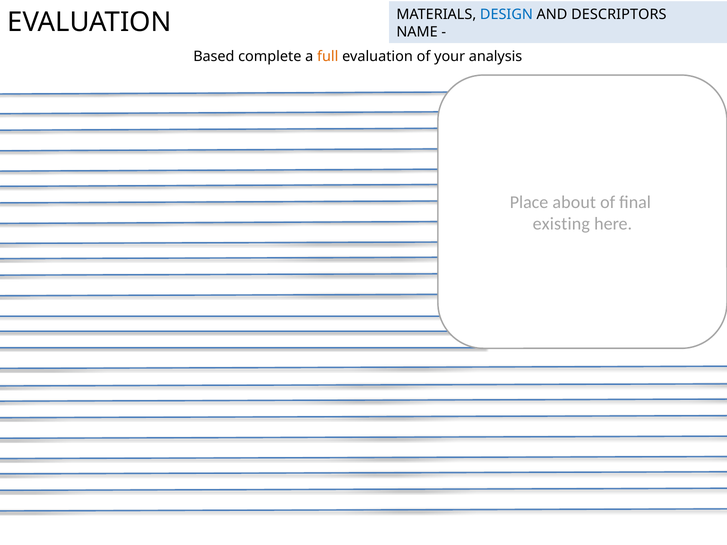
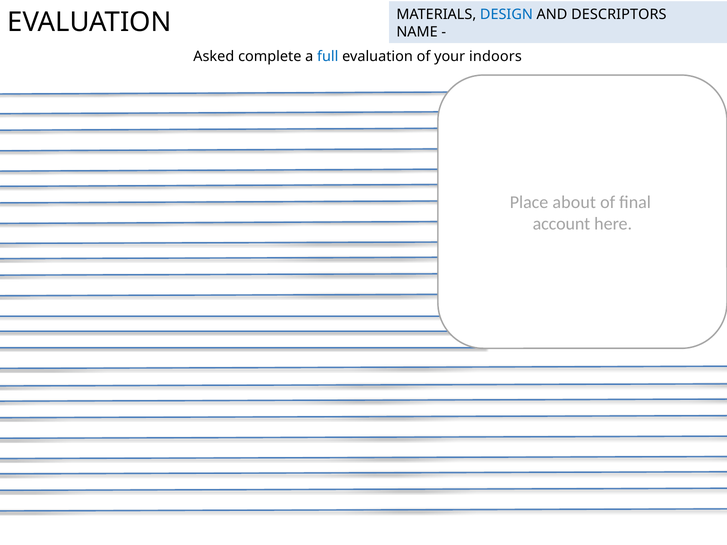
Based: Based -> Asked
full colour: orange -> blue
analysis: analysis -> indoors
existing: existing -> account
